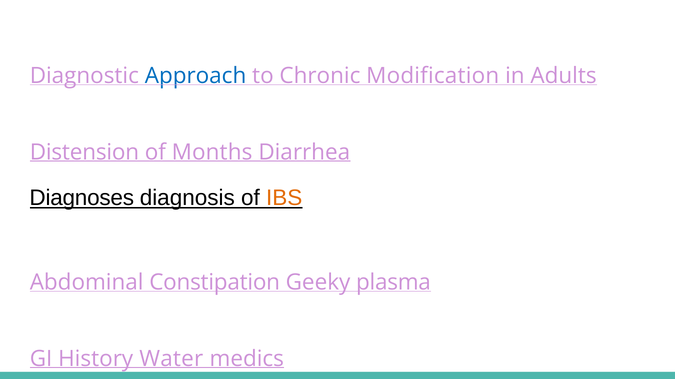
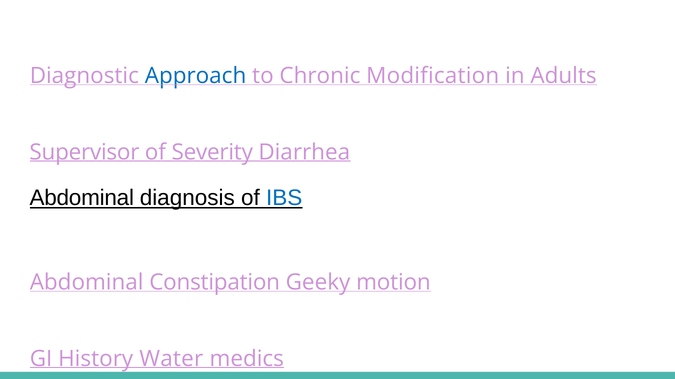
Distension: Distension -> Supervisor
Months: Months -> Severity
Diagnoses at (82, 198): Diagnoses -> Abdominal
IBS colour: orange -> blue
plasma: plasma -> motion
